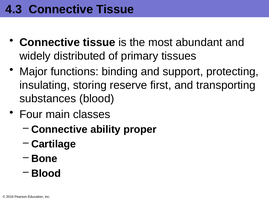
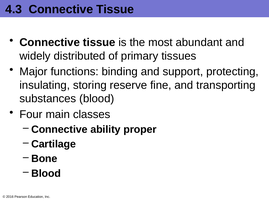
first: first -> fine
